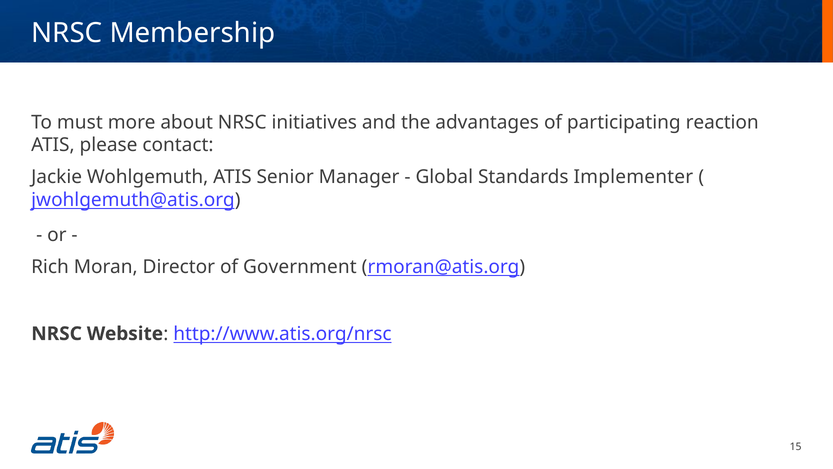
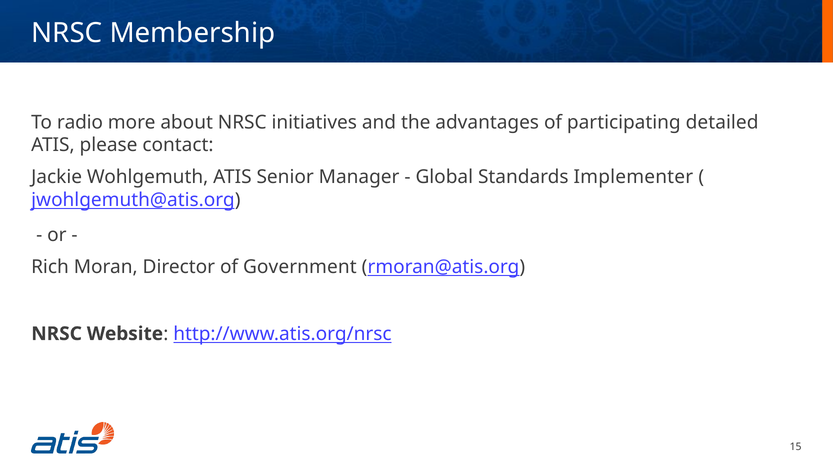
must: must -> radio
reaction: reaction -> detailed
